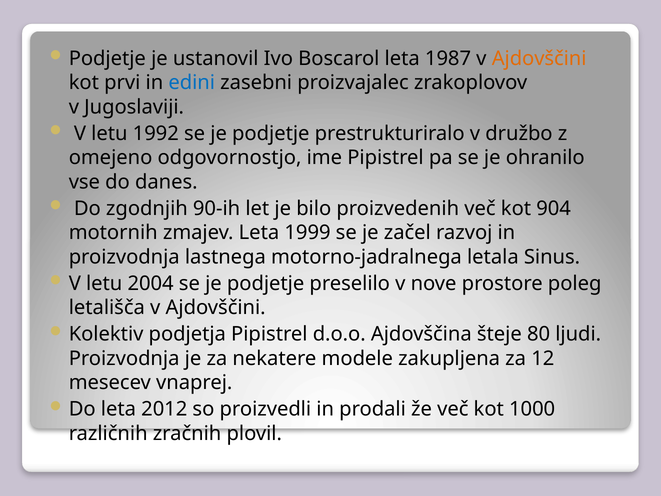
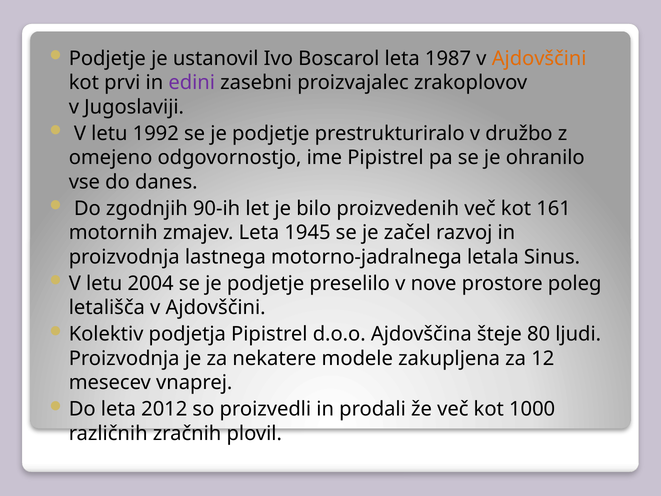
edini colour: blue -> purple
904: 904 -> 161
1999: 1999 -> 1945
